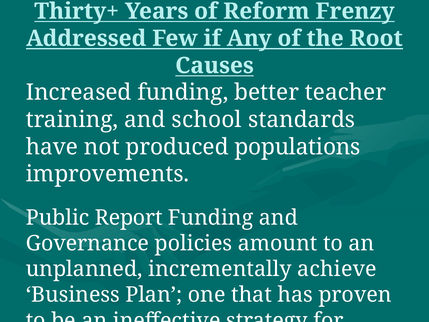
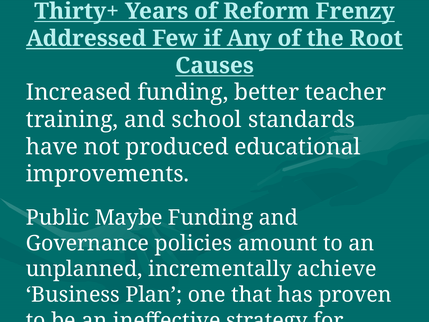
populations: populations -> educational
Report: Report -> Maybe
